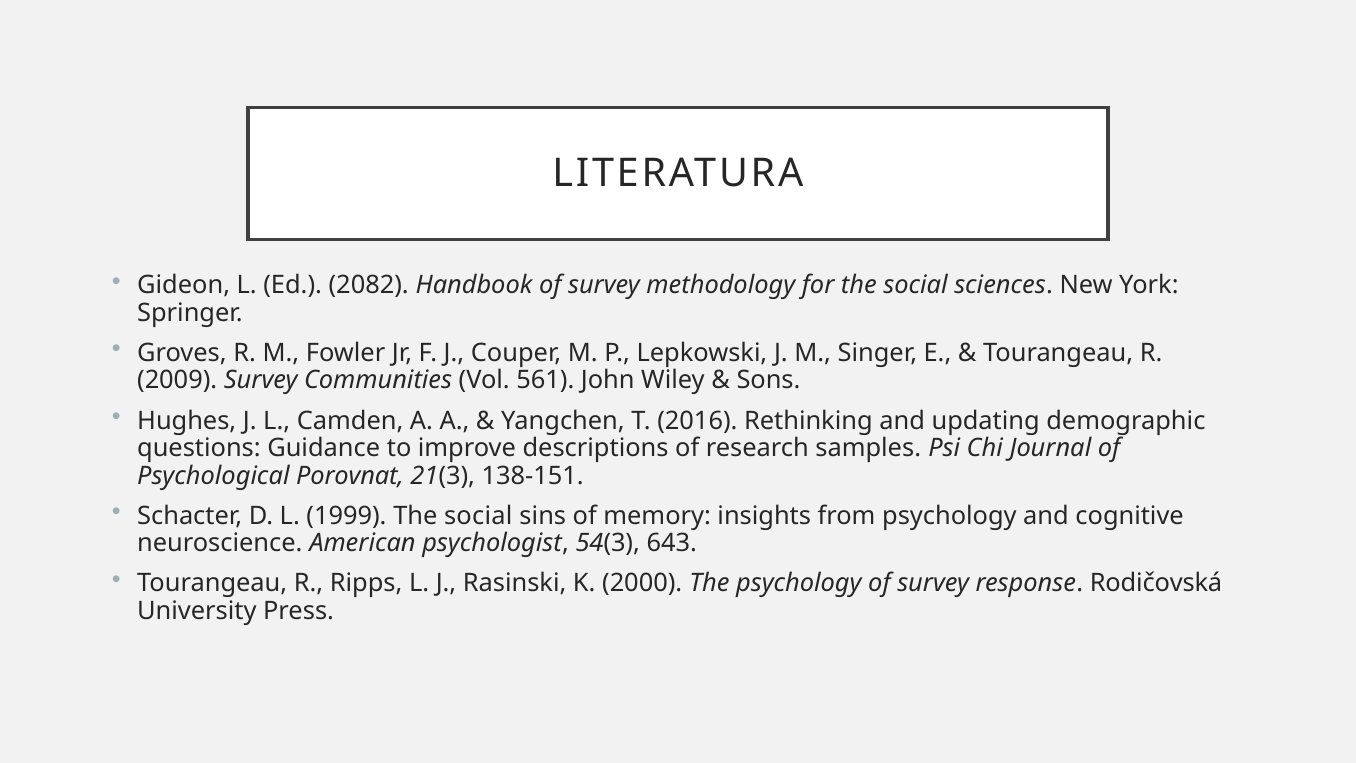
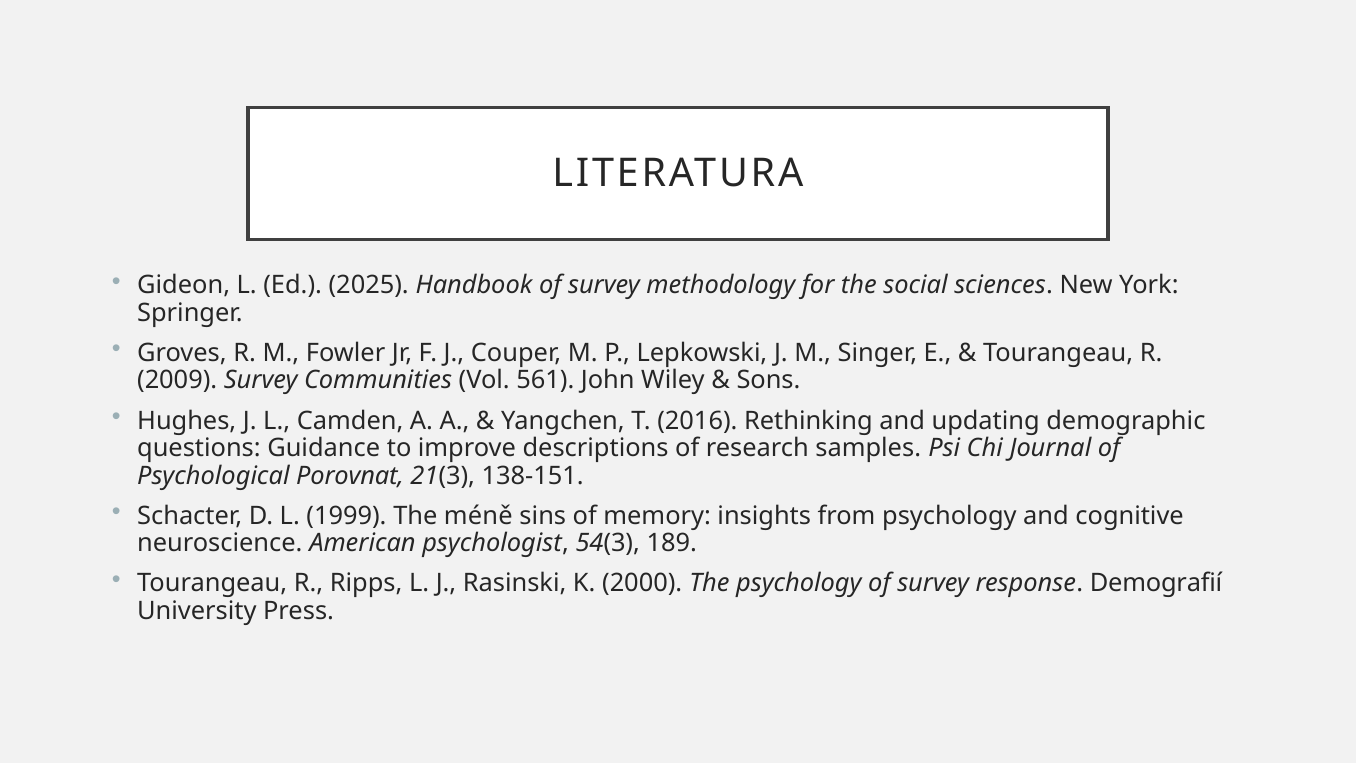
2082: 2082 -> 2025
1999 The social: social -> méně
643: 643 -> 189
Rodičovská: Rodičovská -> Demografií
